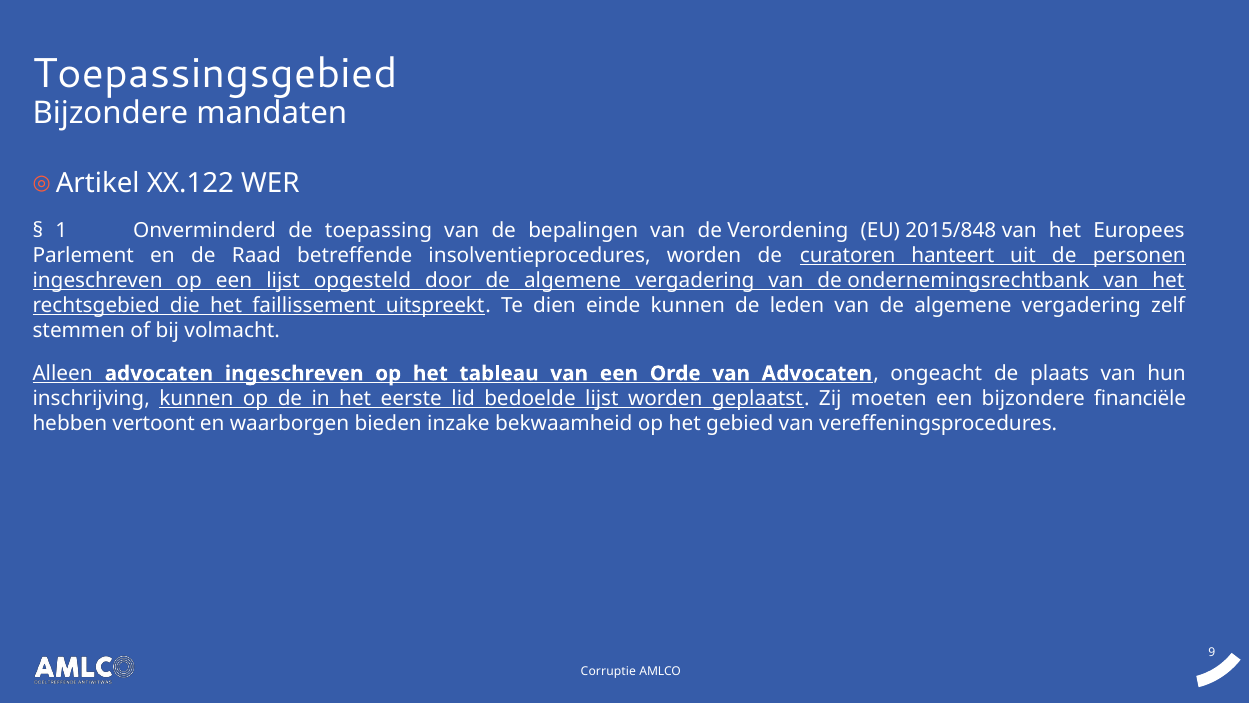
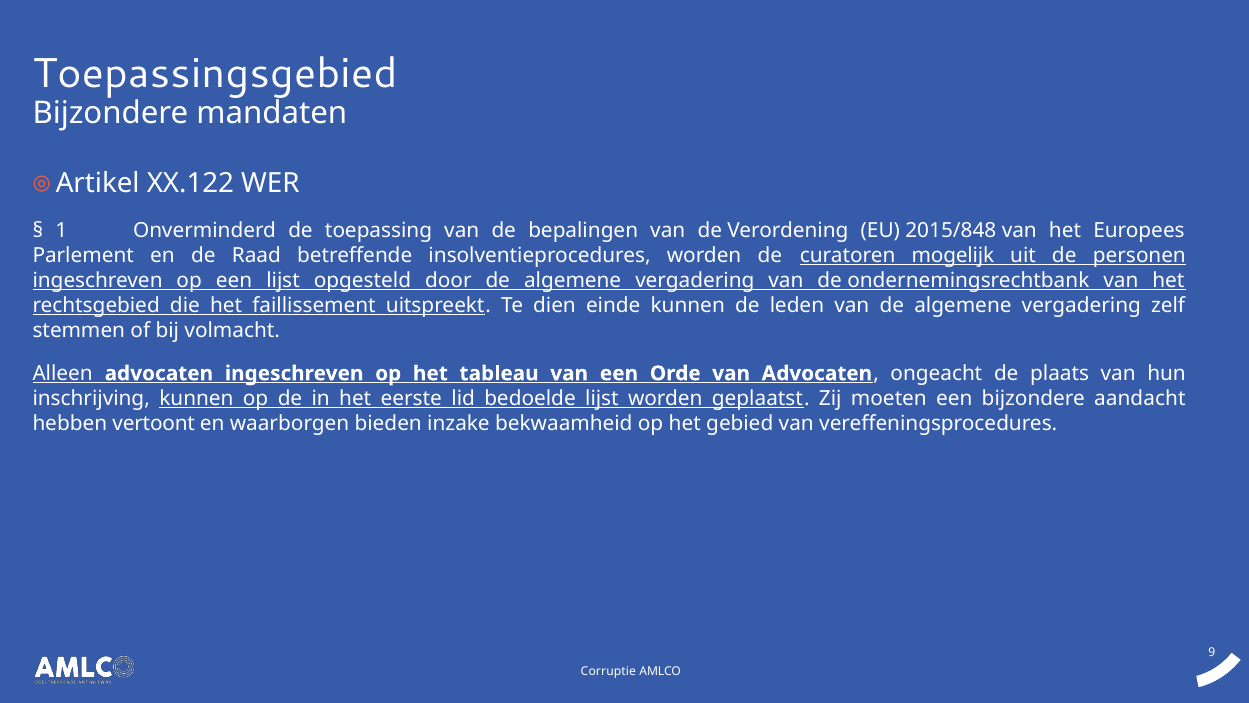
hanteert: hanteert -> mogelijk
financiële: financiële -> aandacht
